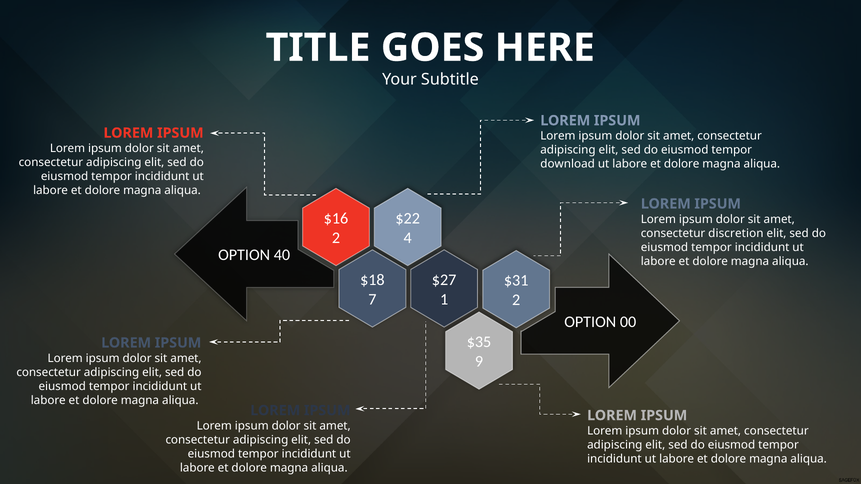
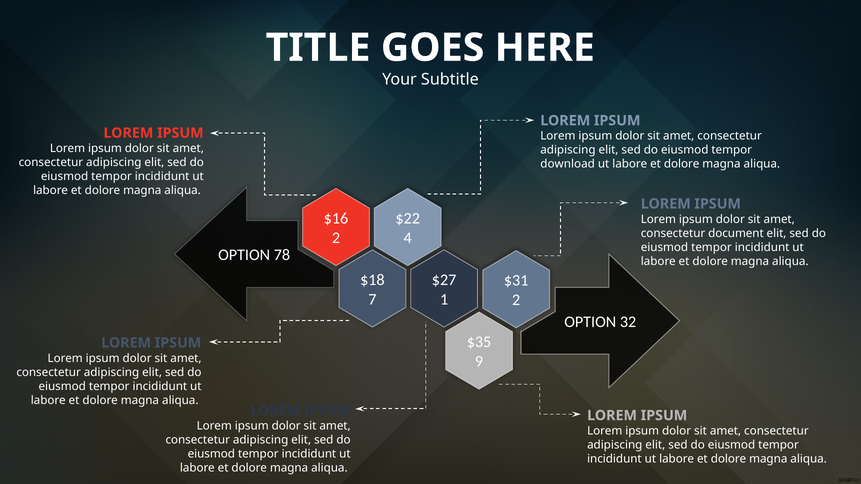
discretion: discretion -> document
40: 40 -> 78
00: 00 -> 32
